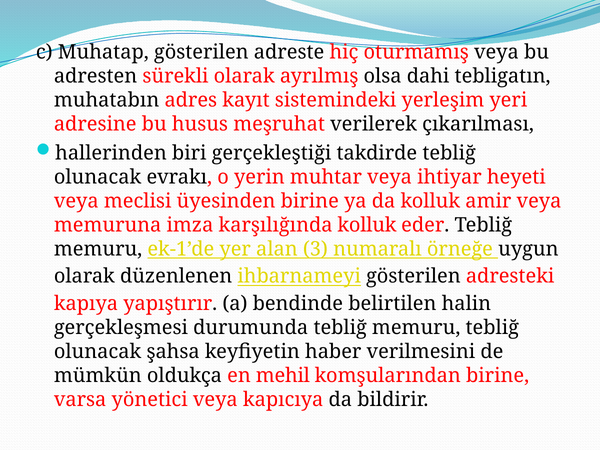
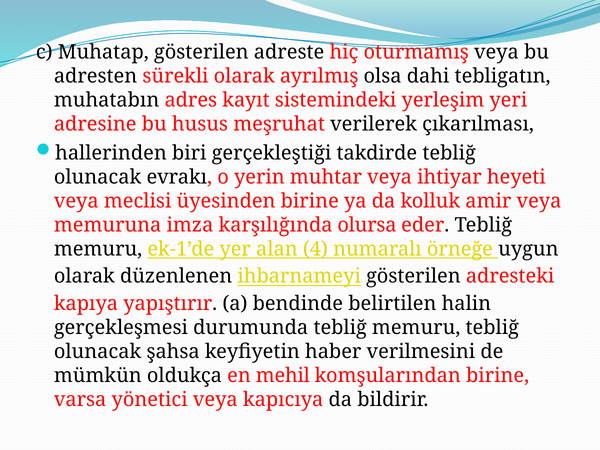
karşılığında kolluk: kolluk -> olursa
3: 3 -> 4
